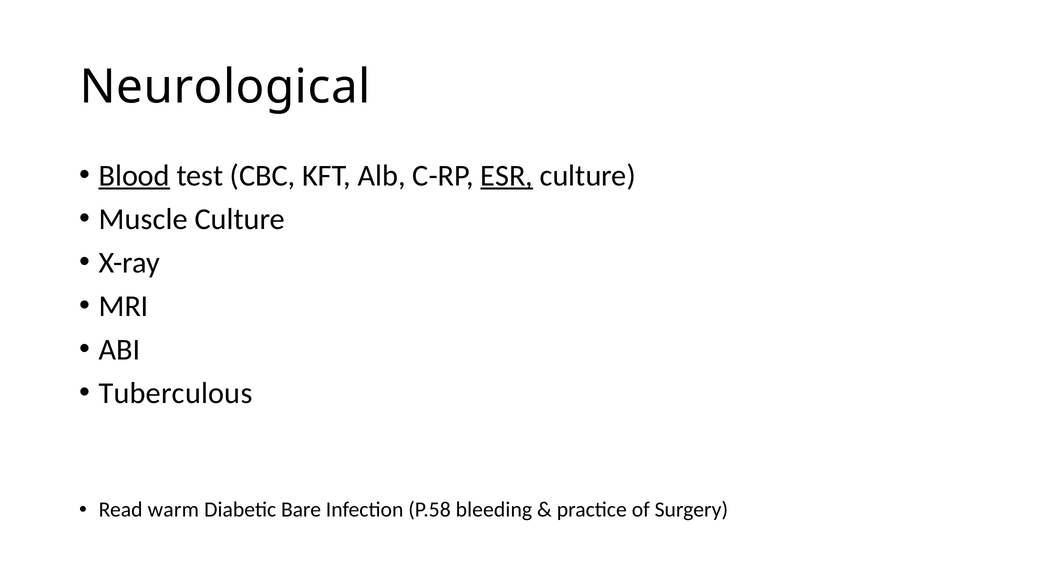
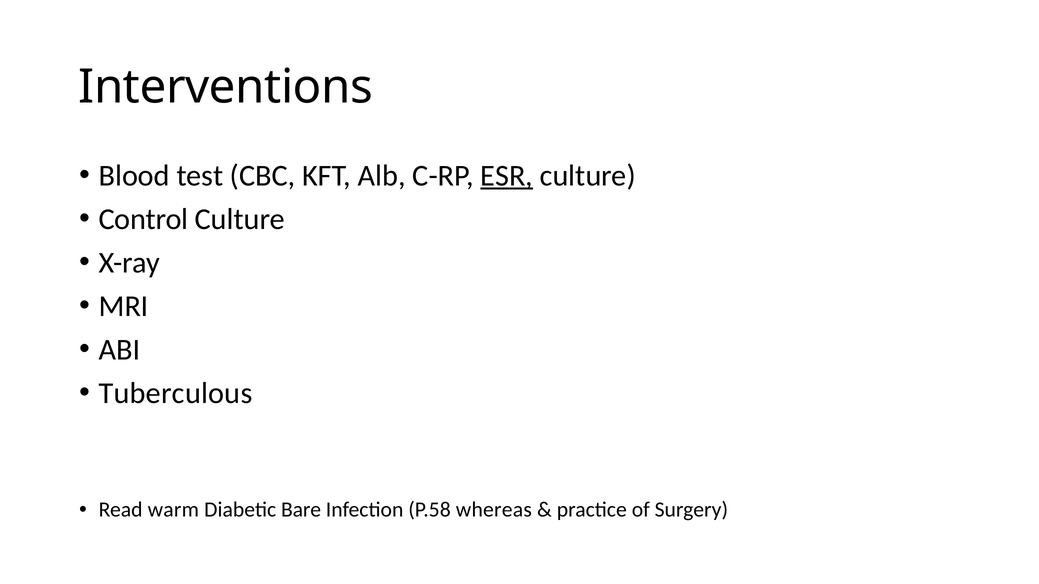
Neurological: Neurological -> Interventions
Blood underline: present -> none
Muscle: Muscle -> Control
bleeding: bleeding -> whereas
